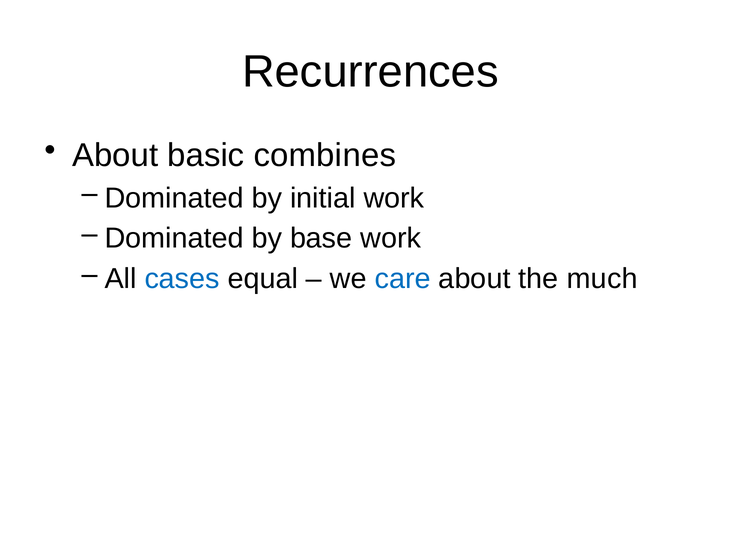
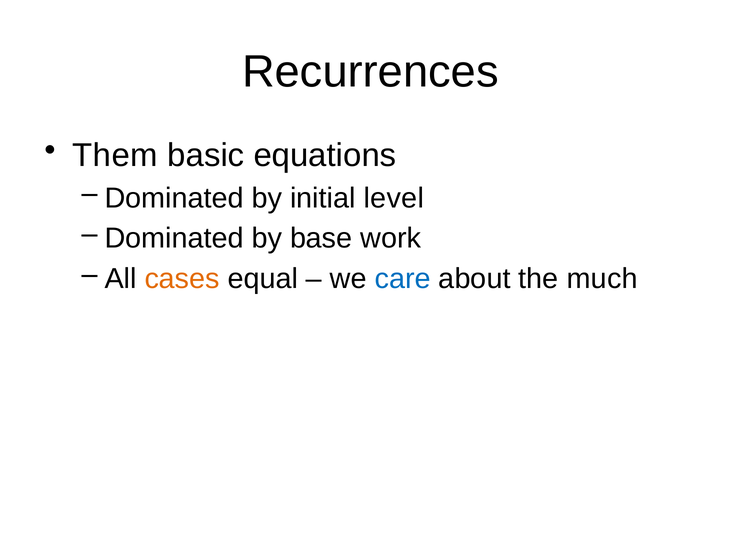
About at (115, 155): About -> Them
combines: combines -> equations
initial work: work -> level
cases colour: blue -> orange
